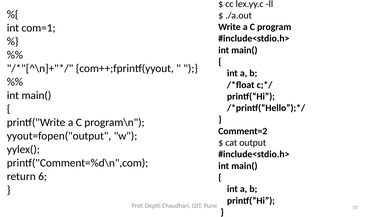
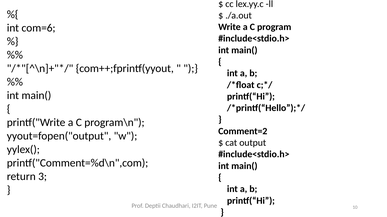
com=1: com=1 -> com=6
6: 6 -> 3
